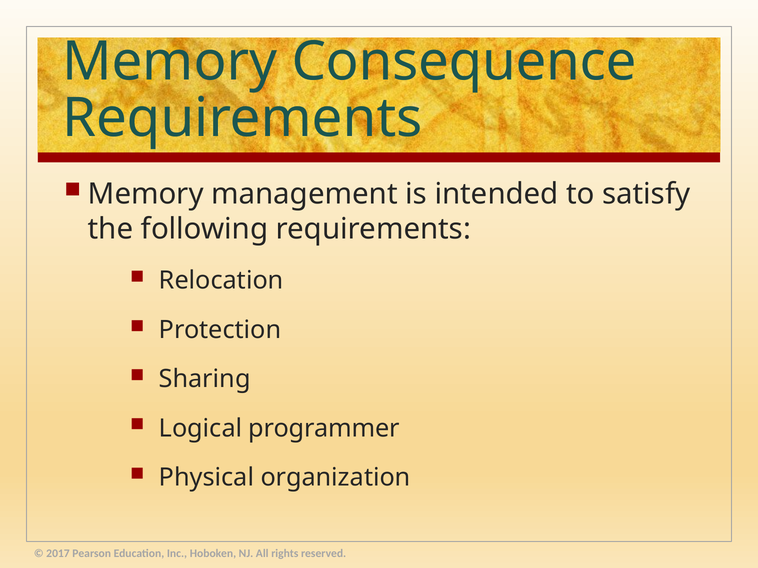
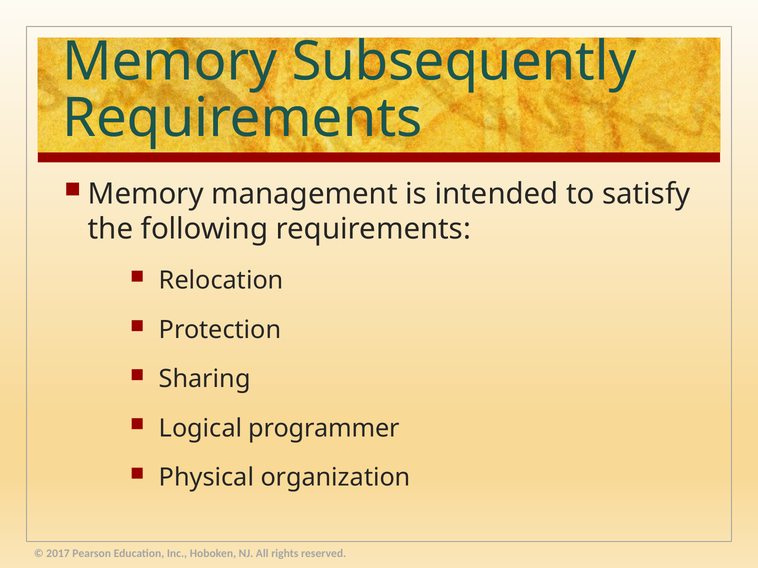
Consequence: Consequence -> Subsequently
